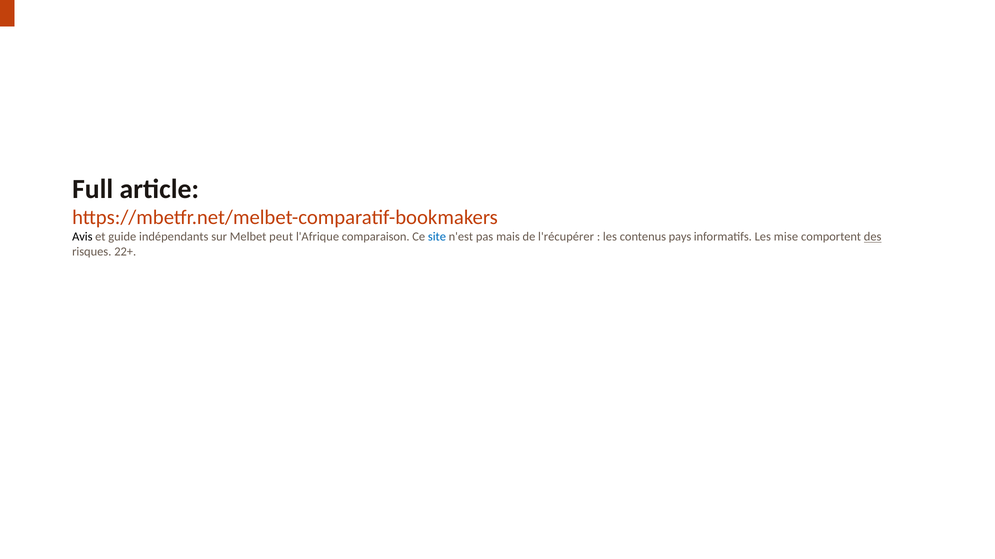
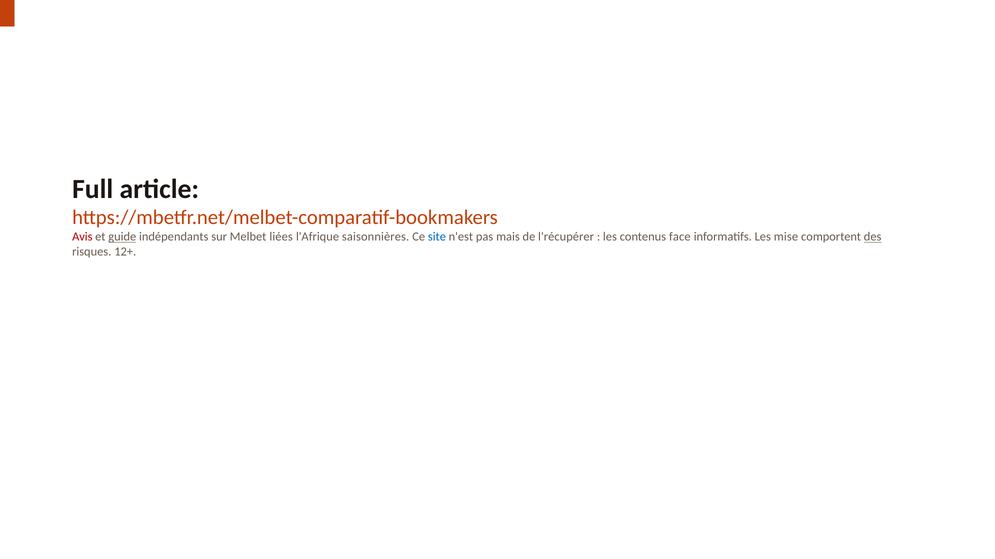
Avis colour: black -> red
guide underline: none -> present
peut: peut -> liées
comparaison: comparaison -> saisonnières
pays: pays -> face
22+: 22+ -> 12+
